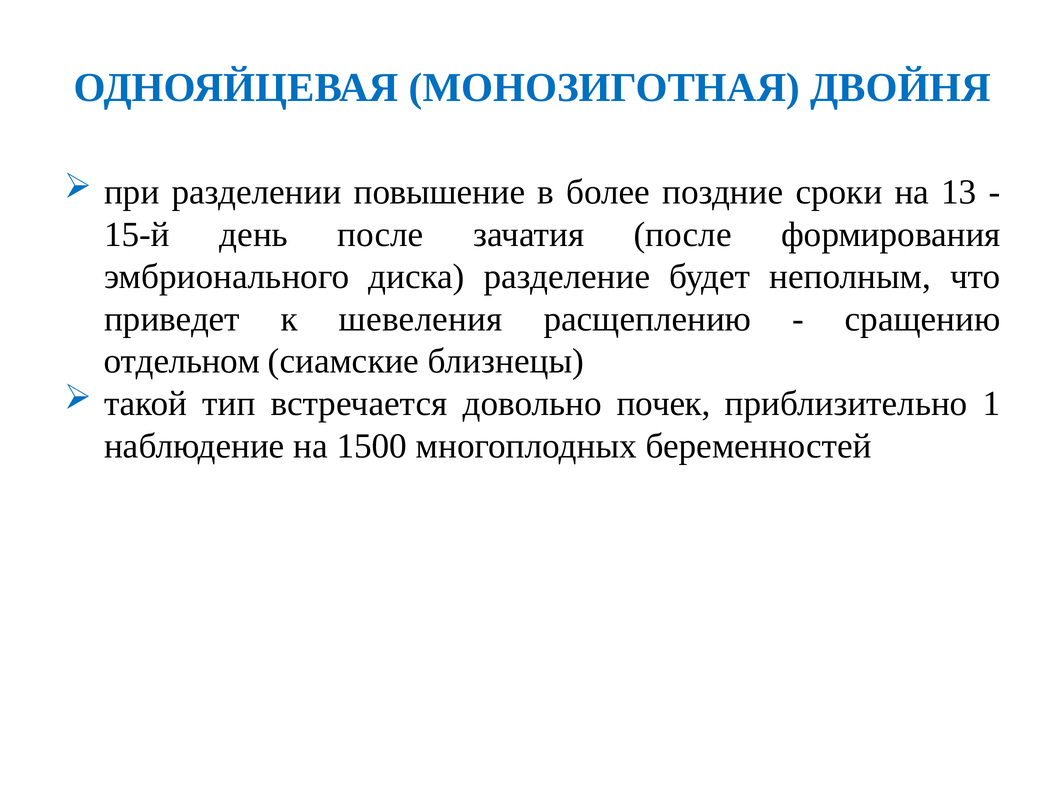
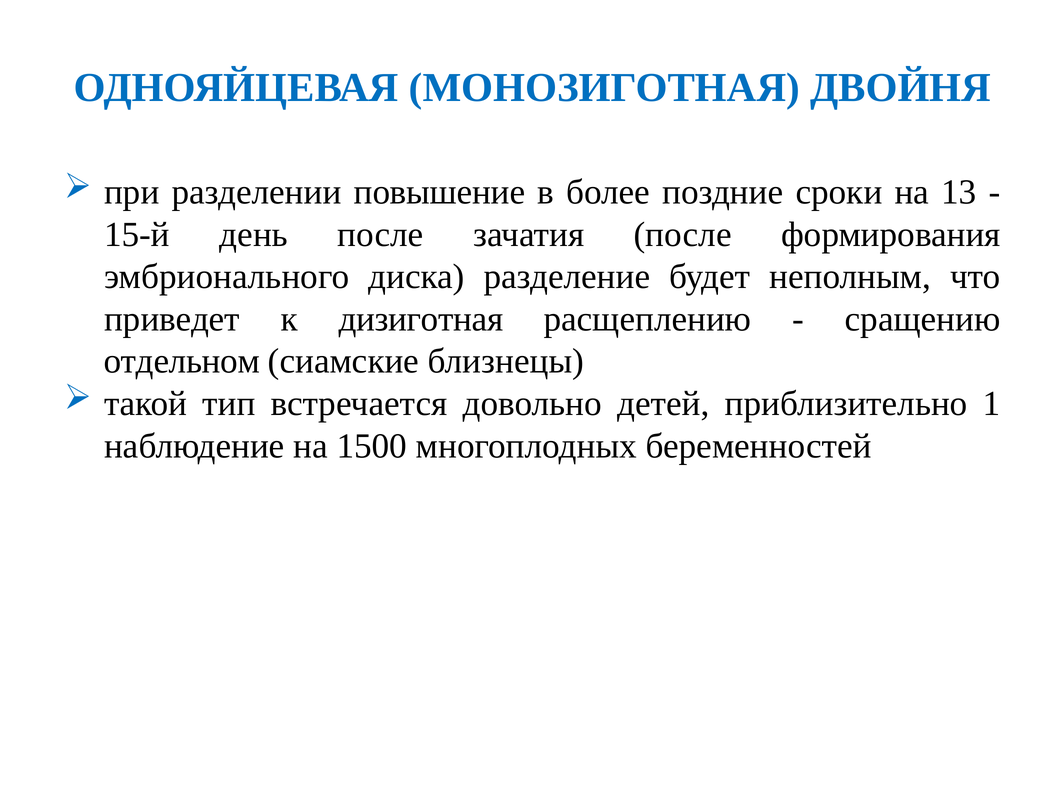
шевеления: шевеления -> дизиготная
почек: почек -> детей
